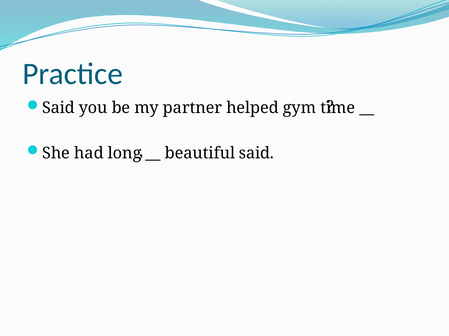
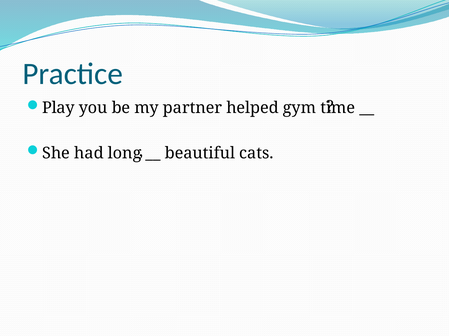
Said at (58, 108): Said -> Play
beautiful said: said -> cats
